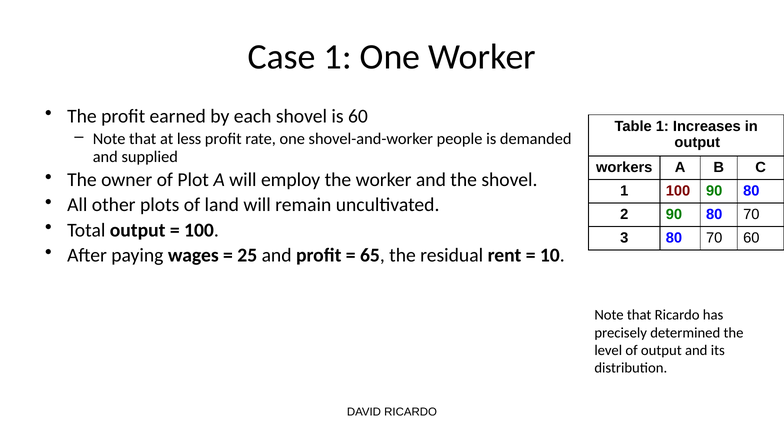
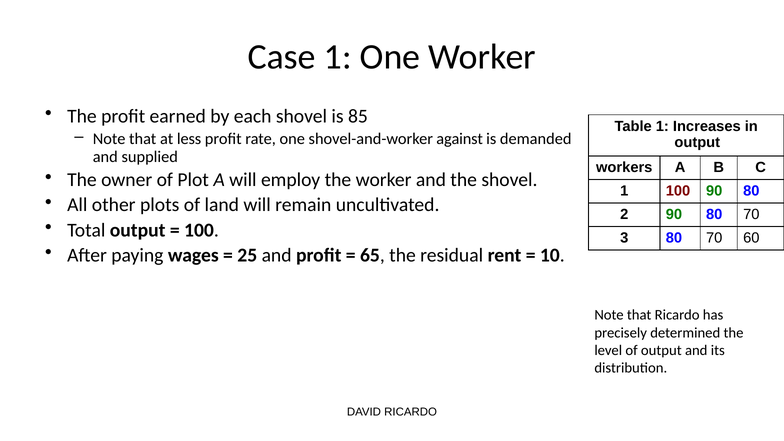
is 60: 60 -> 85
people: people -> against
